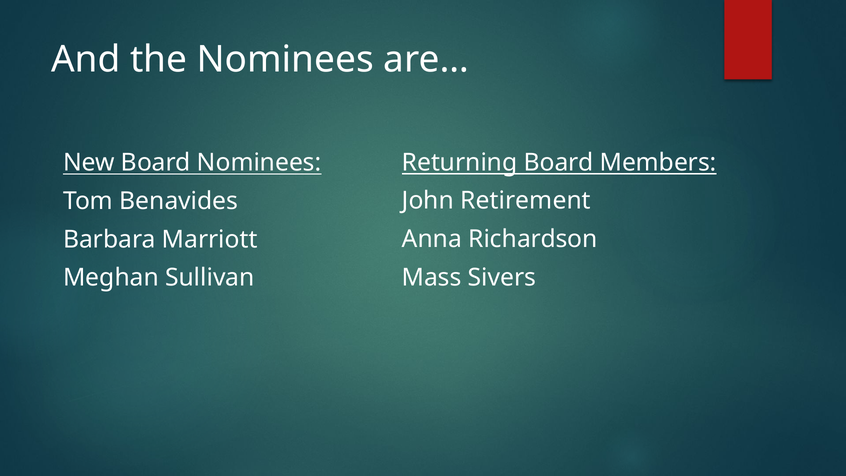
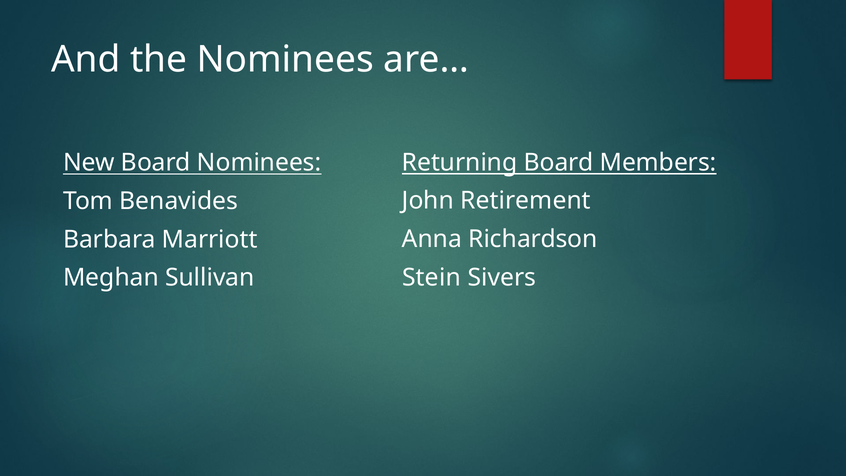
Mass: Mass -> Stein
